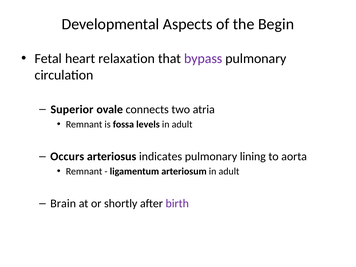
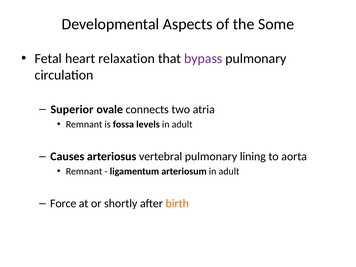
Begin: Begin -> Some
Occurs: Occurs -> Causes
indicates: indicates -> vertebral
Brain: Brain -> Force
birth colour: purple -> orange
